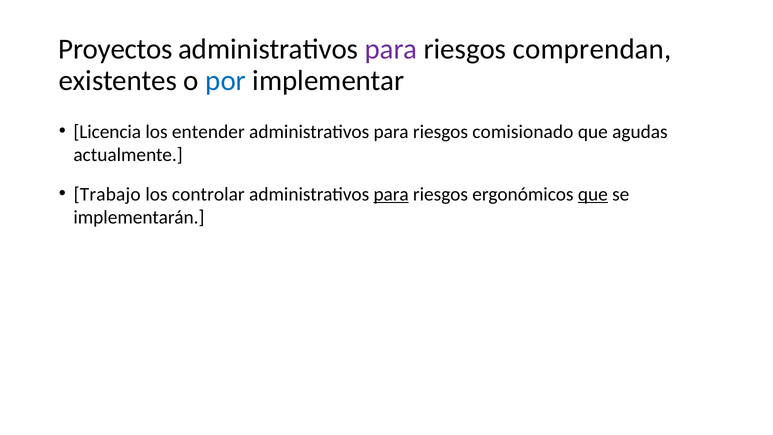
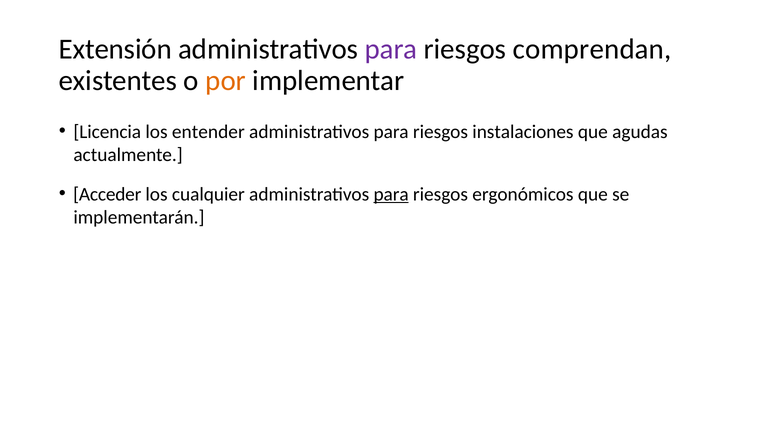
Proyectos: Proyectos -> Extensión
por colour: blue -> orange
comisionado: comisionado -> instalaciones
Trabajo: Trabajo -> Acceder
controlar: controlar -> cualquier
que at (593, 194) underline: present -> none
